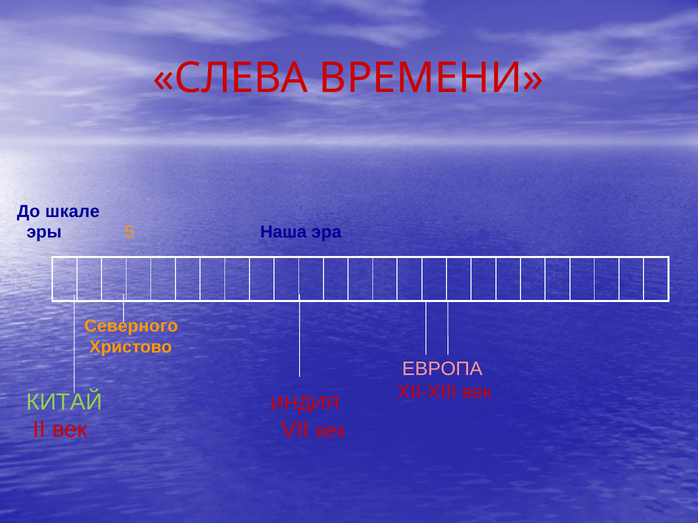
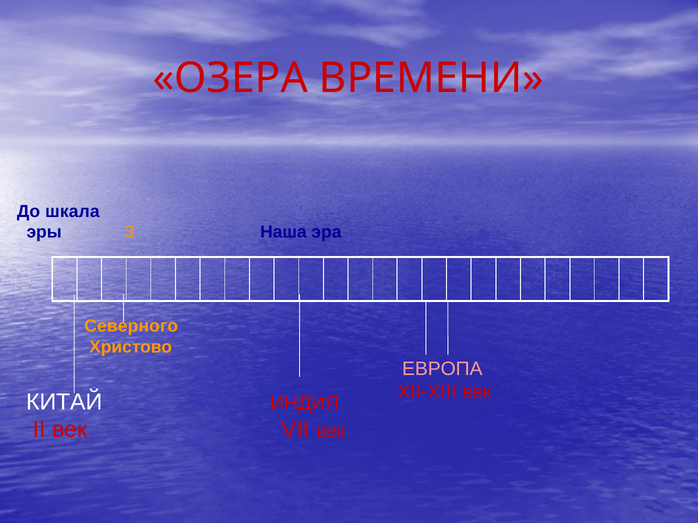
СЛЕВА: СЛЕВА -> ОЗЕРА
шкале: шкале -> шкала
5: 5 -> 3
КИТАЙ colour: light green -> white
